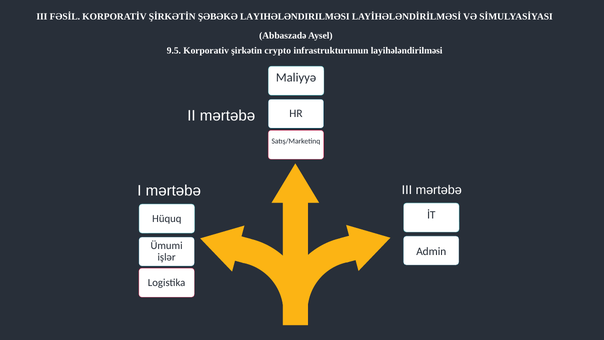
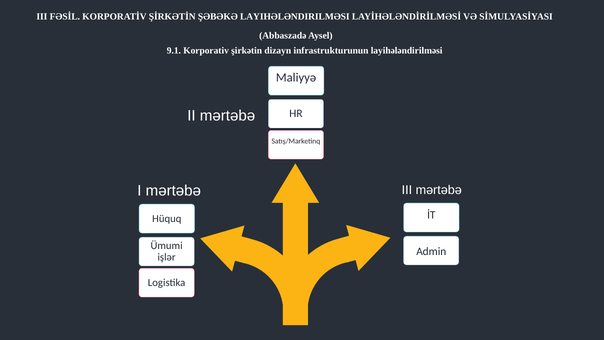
9.5: 9.5 -> 9.1
crypto: crypto -> dizayn
